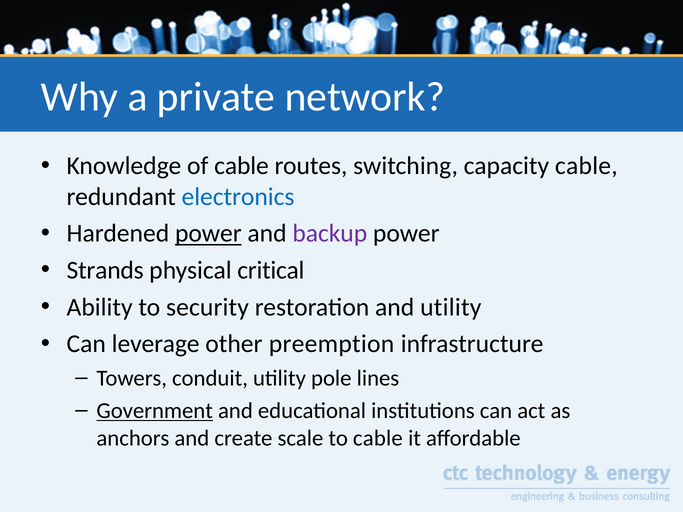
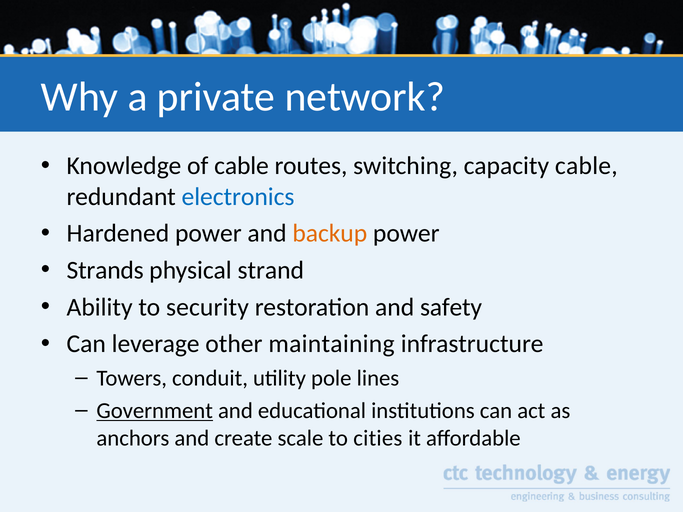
power at (208, 234) underline: present -> none
backup colour: purple -> orange
critical: critical -> strand
and utility: utility -> safety
preemption: preemption -> maintaining
to cable: cable -> cities
